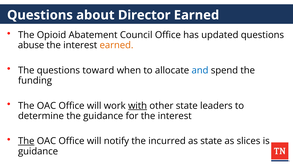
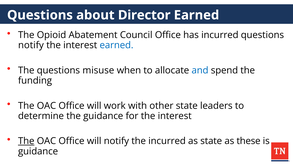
has updated: updated -> incurred
abuse at (31, 45): abuse -> notify
earned at (117, 45) colour: orange -> blue
toward: toward -> misuse
with underline: present -> none
slices: slices -> these
